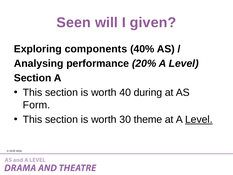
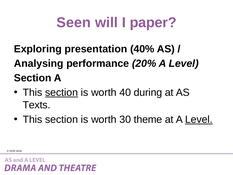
given: given -> paper
components: components -> presentation
section at (62, 92) underline: none -> present
Form: Form -> Texts
